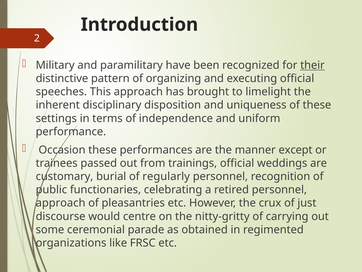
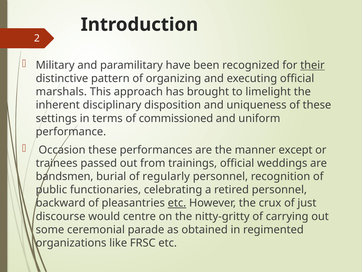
speeches: speeches -> marshals
independence: independence -> commissioned
customary: customary -> bandsmen
approach at (61, 203): approach -> backward
etc at (177, 203) underline: none -> present
